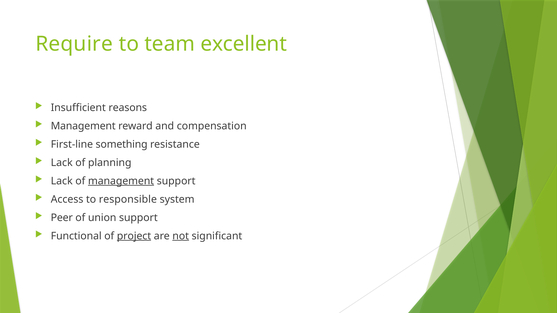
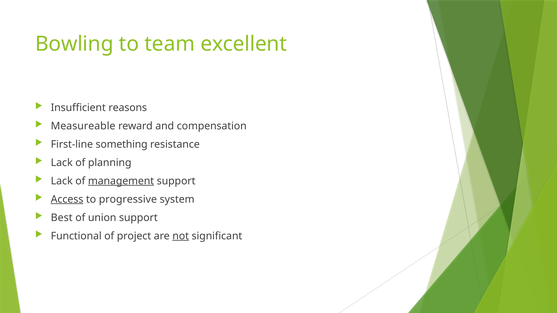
Require: Require -> Bowling
Management at (83, 126): Management -> Measureable
Access underline: none -> present
responsible: responsible -> progressive
Peer: Peer -> Best
project underline: present -> none
